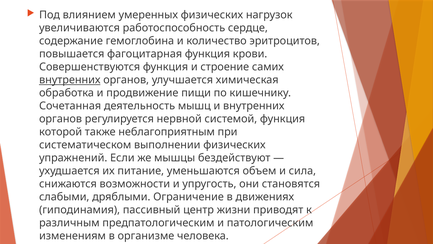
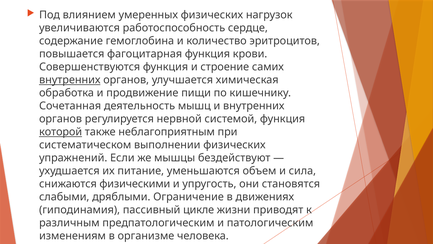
которой underline: none -> present
возможности: возможности -> физическими
центр: центр -> цикле
